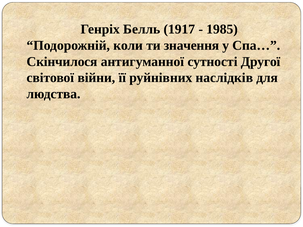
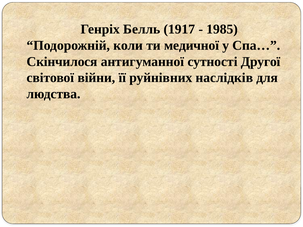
значення: значення -> медичної
